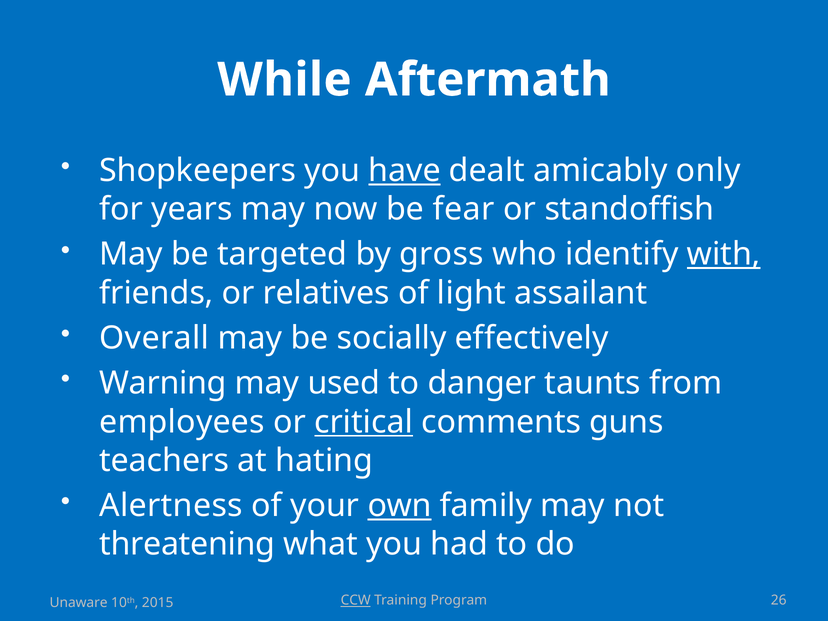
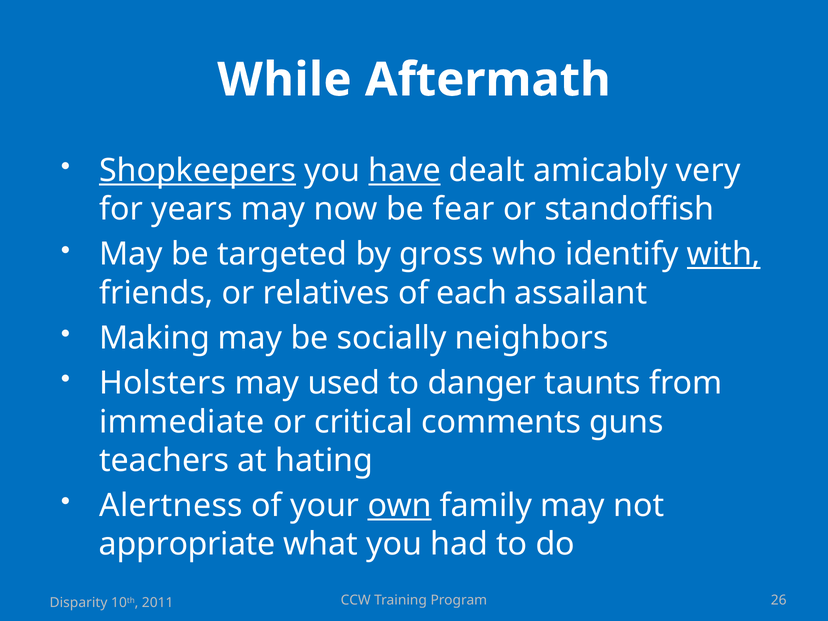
Shopkeepers underline: none -> present
only: only -> very
light: light -> each
Overall: Overall -> Making
effectively: effectively -> neighbors
Warning: Warning -> Holsters
employees: employees -> immediate
critical underline: present -> none
threatening: threatening -> appropriate
CCW underline: present -> none
Unaware: Unaware -> Disparity
2015: 2015 -> 2011
